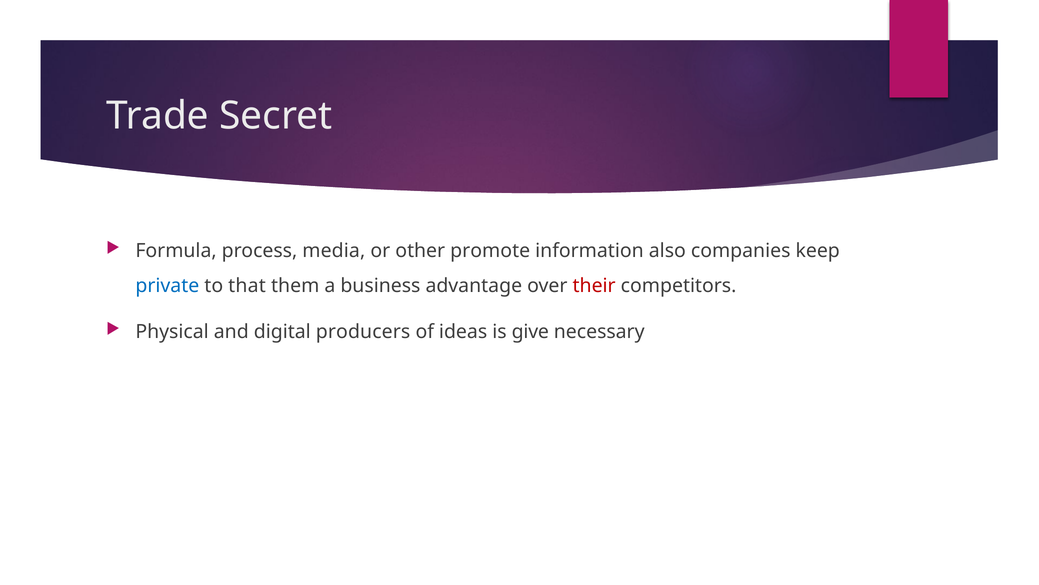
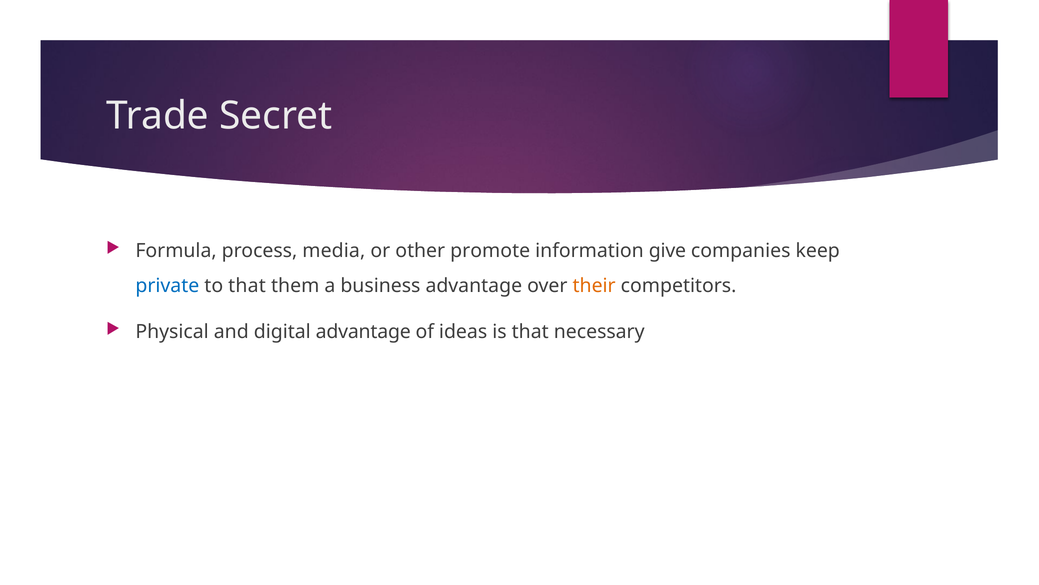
also: also -> give
their colour: red -> orange
digital producers: producers -> advantage
is give: give -> that
